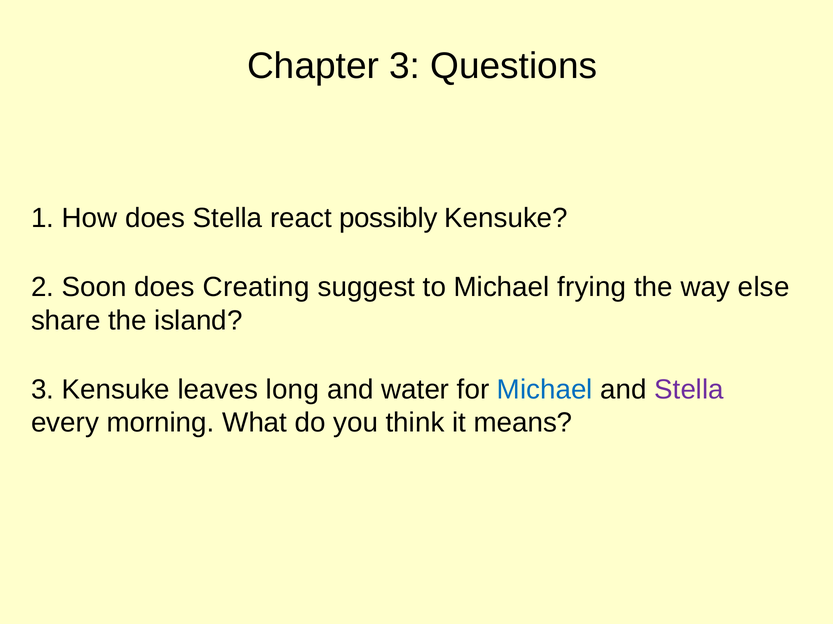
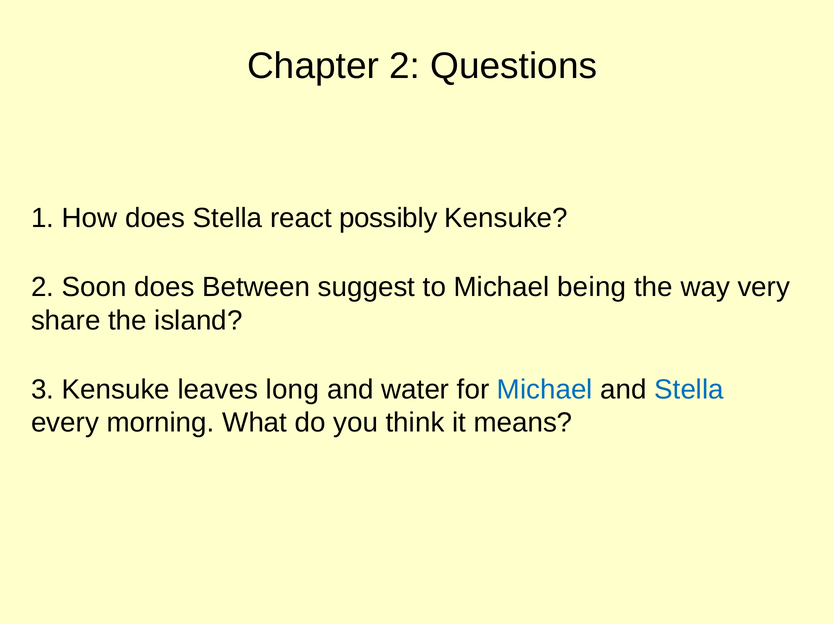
Chapter 3: 3 -> 2
Creating: Creating -> Between
frying: frying -> being
else: else -> very
Stella at (689, 390) colour: purple -> blue
